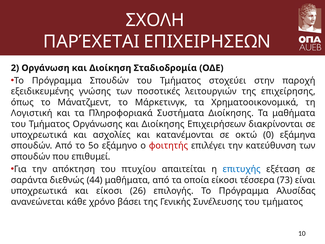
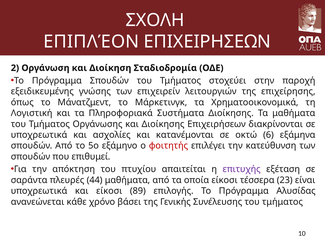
ΠΑΡΈΧΕΤΑΙ: ΠΑΡΈΧΕΤΑΙ -> ΕΠΙΠΛΈΟΝ
ποσοτικές: ποσοτικές -> επιχειρείν
0: 0 -> 6
επιτυχής colour: blue -> purple
διεθνώς: διεθνώς -> πλευρές
73: 73 -> 23
26: 26 -> 89
